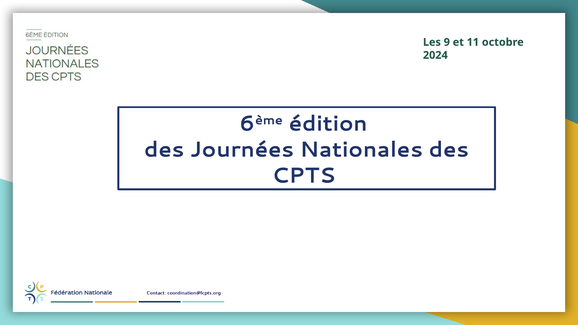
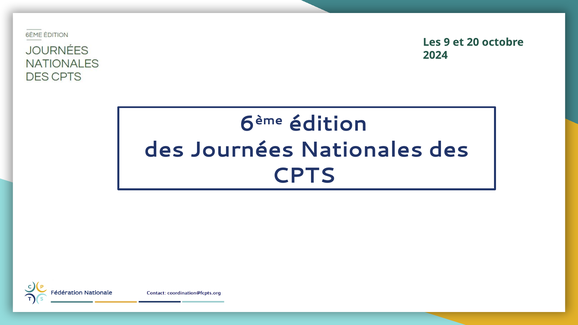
11: 11 -> 20
